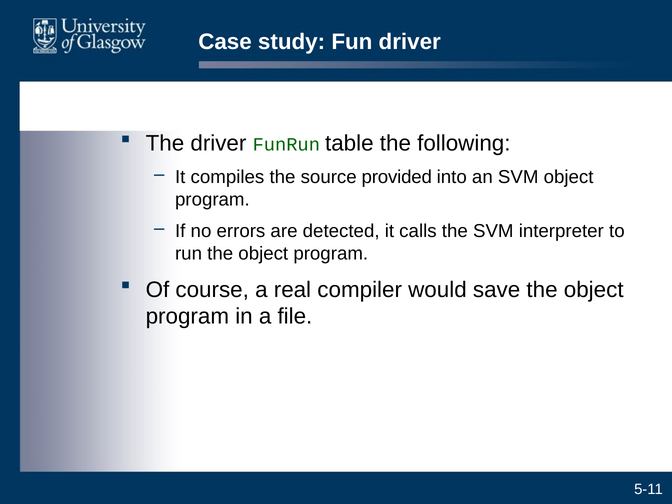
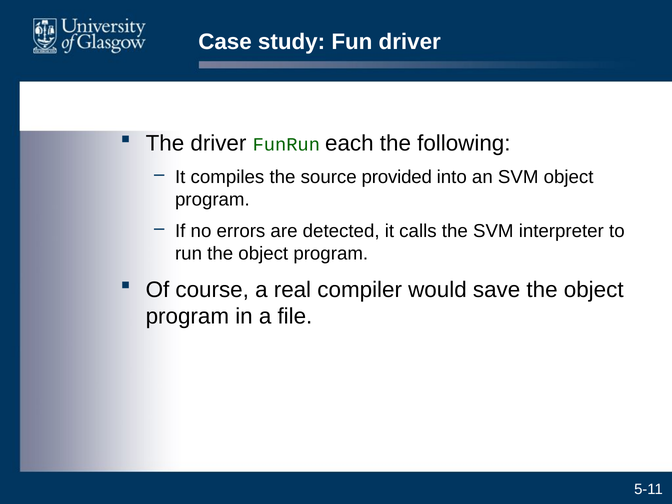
table: table -> each
